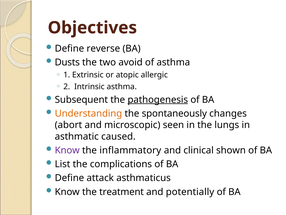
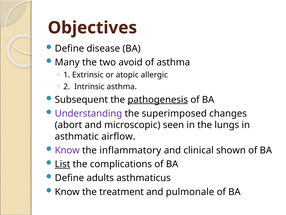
reverse: reverse -> disease
Dusts: Dusts -> Many
Understanding colour: orange -> purple
spontaneously: spontaneously -> superimposed
caused: caused -> airflow
List underline: none -> present
attack: attack -> adults
potentially: potentially -> pulmonale
